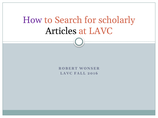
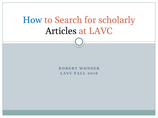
How colour: purple -> blue
